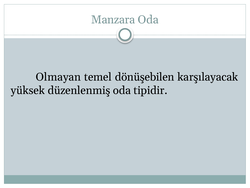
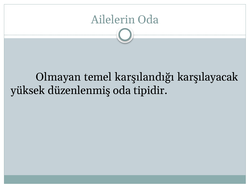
Manzara: Manzara -> Ailelerin
dönüşebilen: dönüşebilen -> karşılandığı
